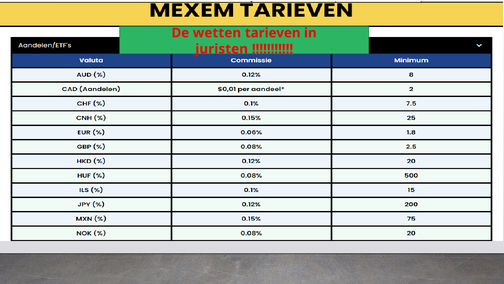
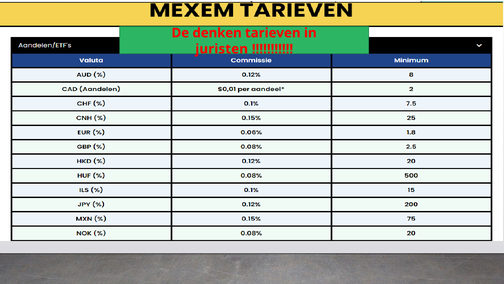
wetten: wetten -> denken
